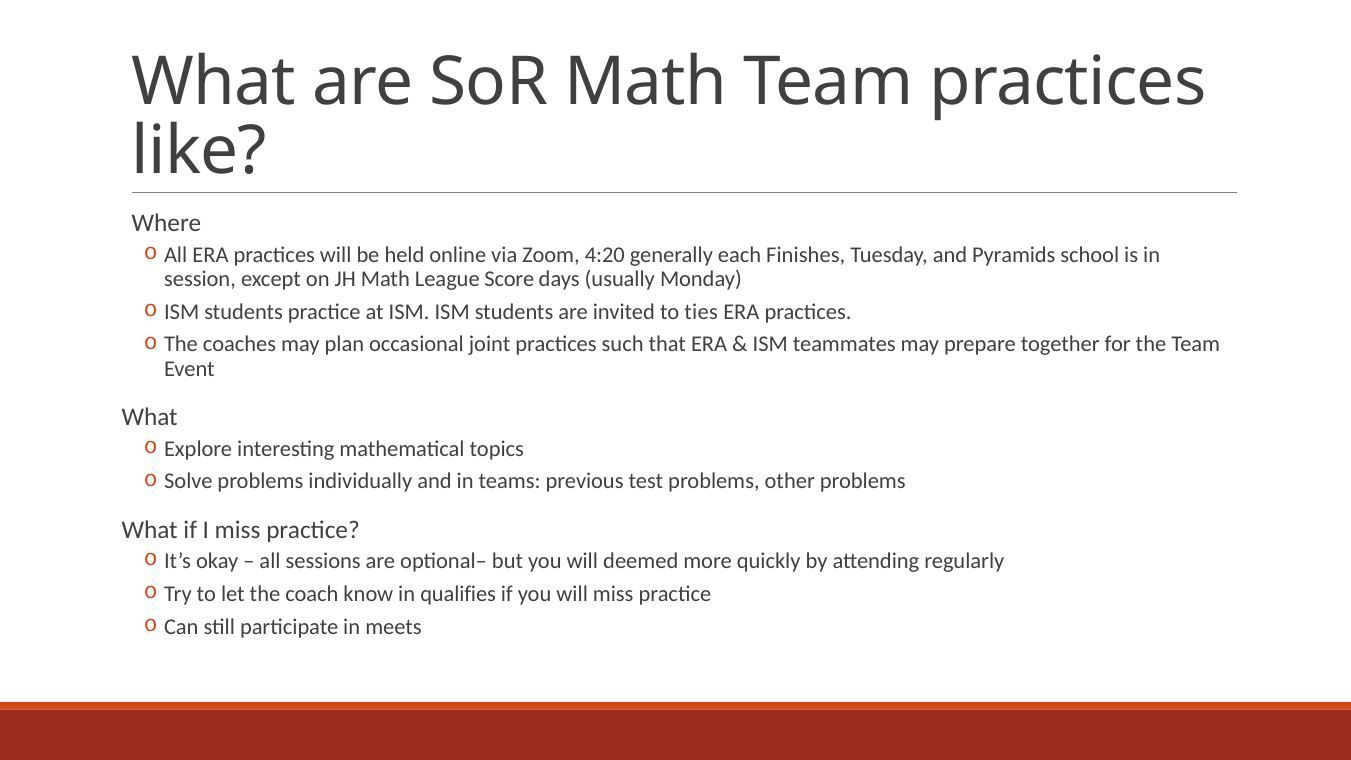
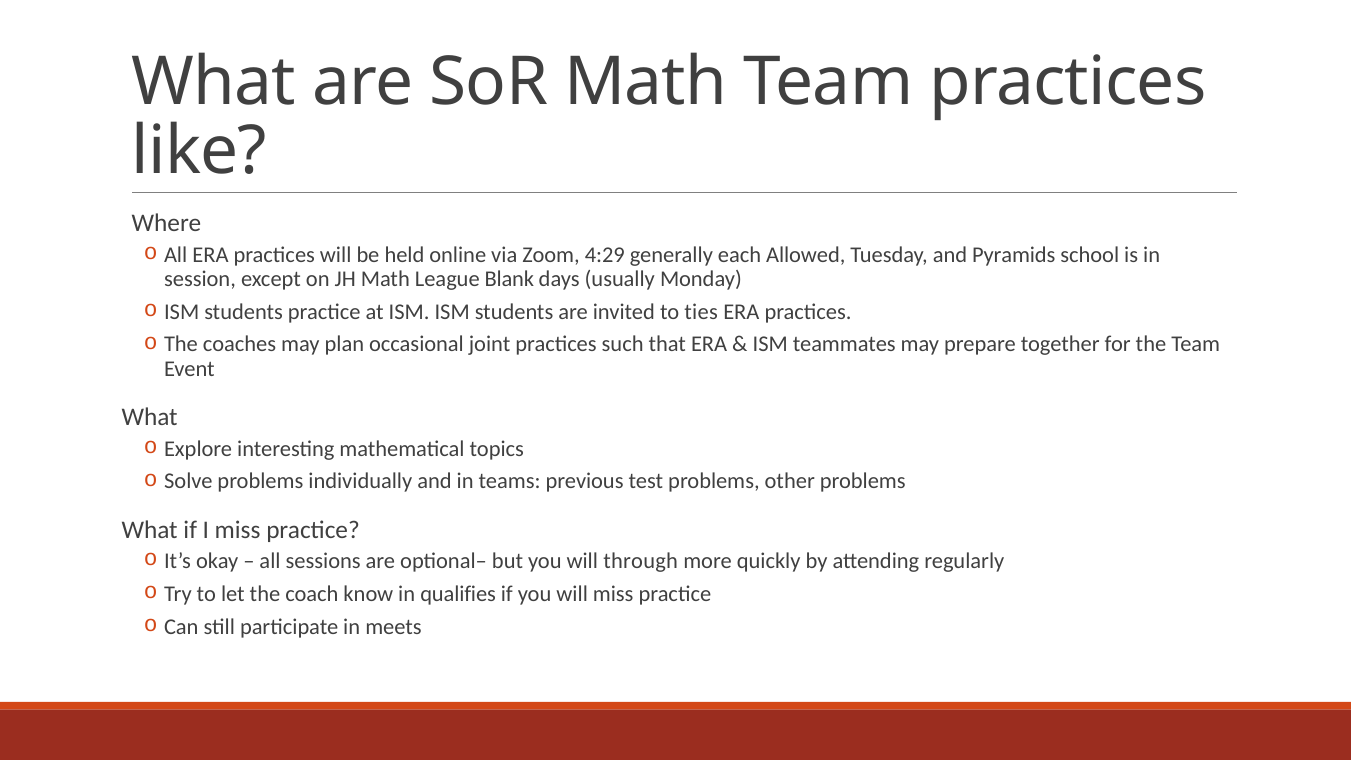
4:20: 4:20 -> 4:29
Finishes: Finishes -> Allowed
Score: Score -> Blank
deemed: deemed -> through
